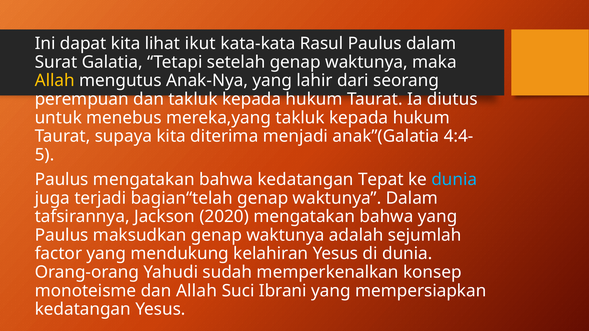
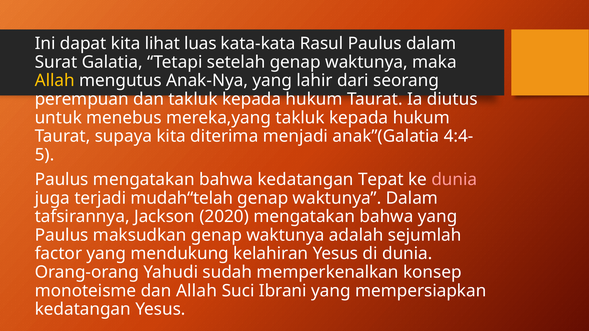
ikut: ikut -> luas
dunia at (454, 180) colour: light blue -> pink
bagian“telah: bagian“telah -> mudah“telah
